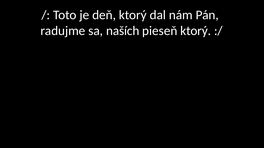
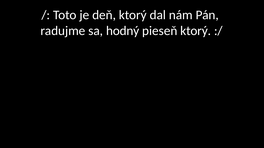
naších: naších -> hodný
